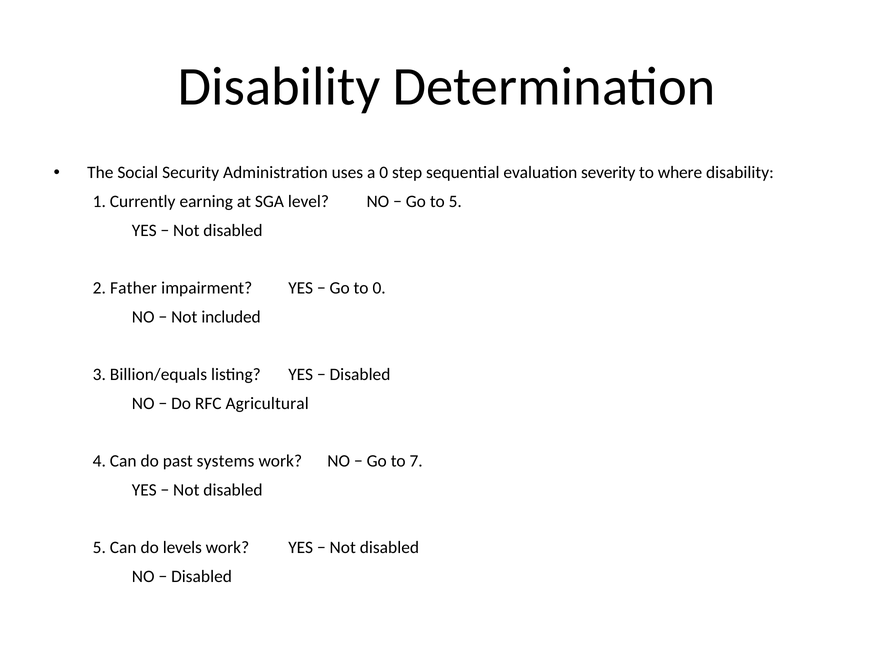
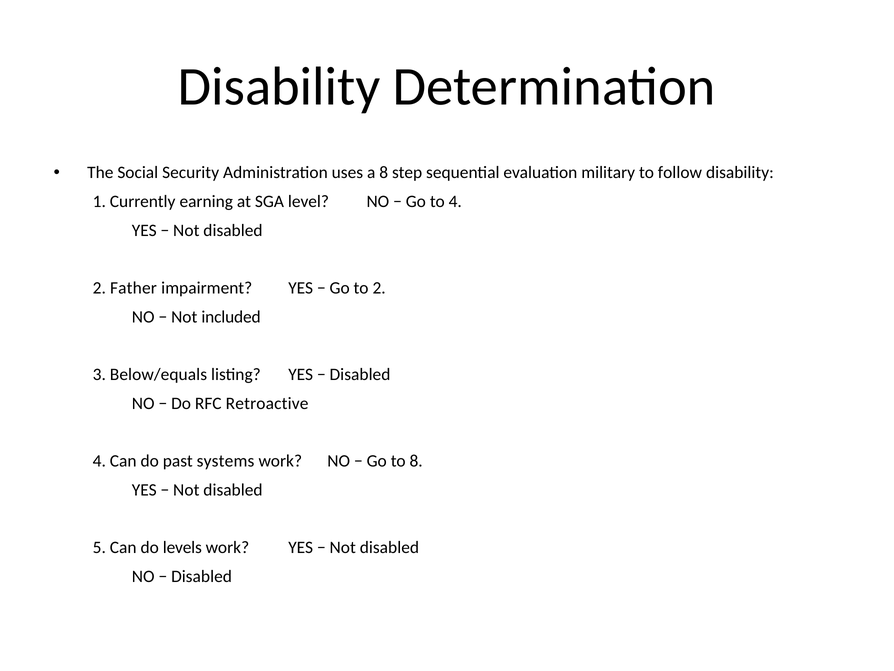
a 0: 0 -> 8
severity: severity -> military
where: where -> follow
to 5: 5 -> 4
to 0: 0 -> 2
Billion/equals: Billion/equals -> Below/equals
Agricultural: Agricultural -> Retroactive
to 7: 7 -> 8
